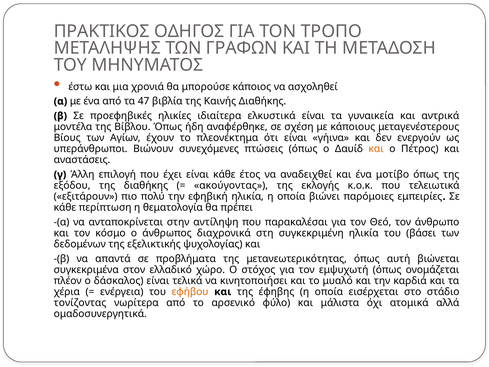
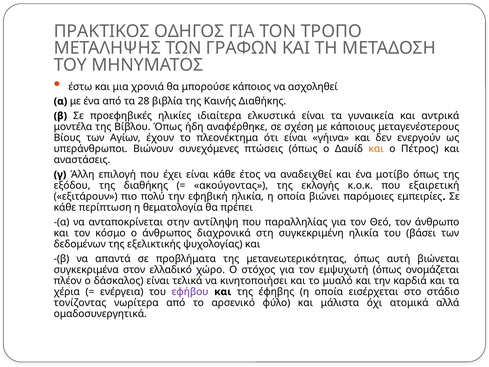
47: 47 -> 28
τελειωτικά: τελειωτικά -> εξαιρετική
παρακαλέσαι: παρακαλέσαι -> παραλληλίας
εφήβου colour: orange -> purple
